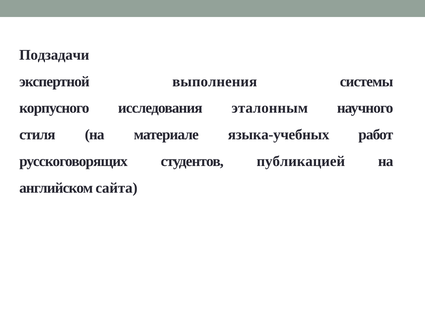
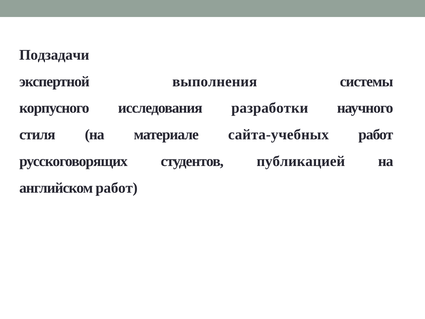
эталонным: эталонным -> разработки
языка-учебных: языка-учебных -> сайта-учебных
английском сайта: сайта -> работ
